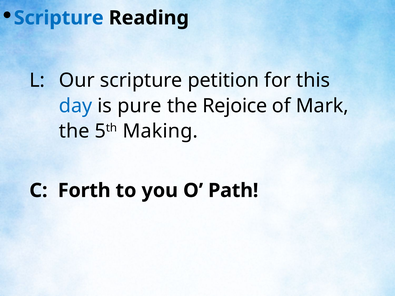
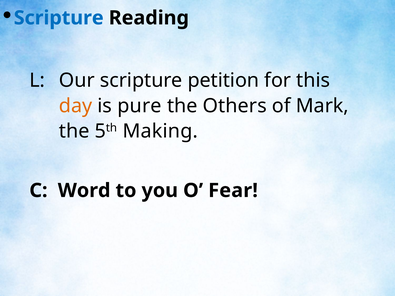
day colour: blue -> orange
Rejoice: Rejoice -> Others
Forth: Forth -> Word
Path: Path -> Fear
